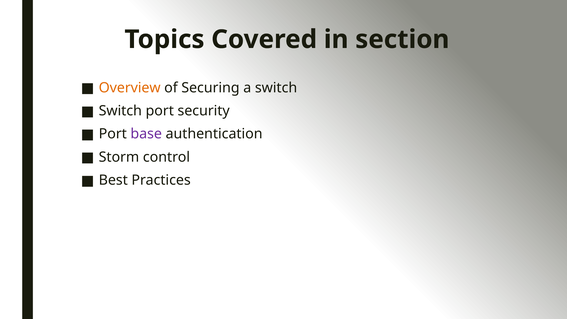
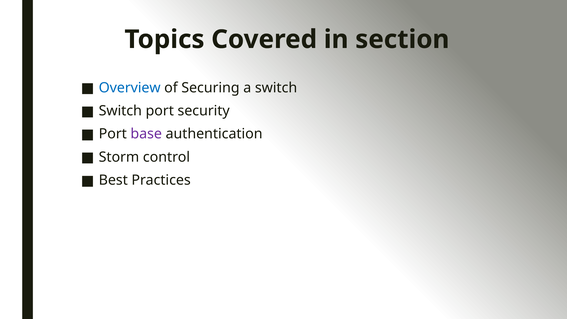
Overview colour: orange -> blue
